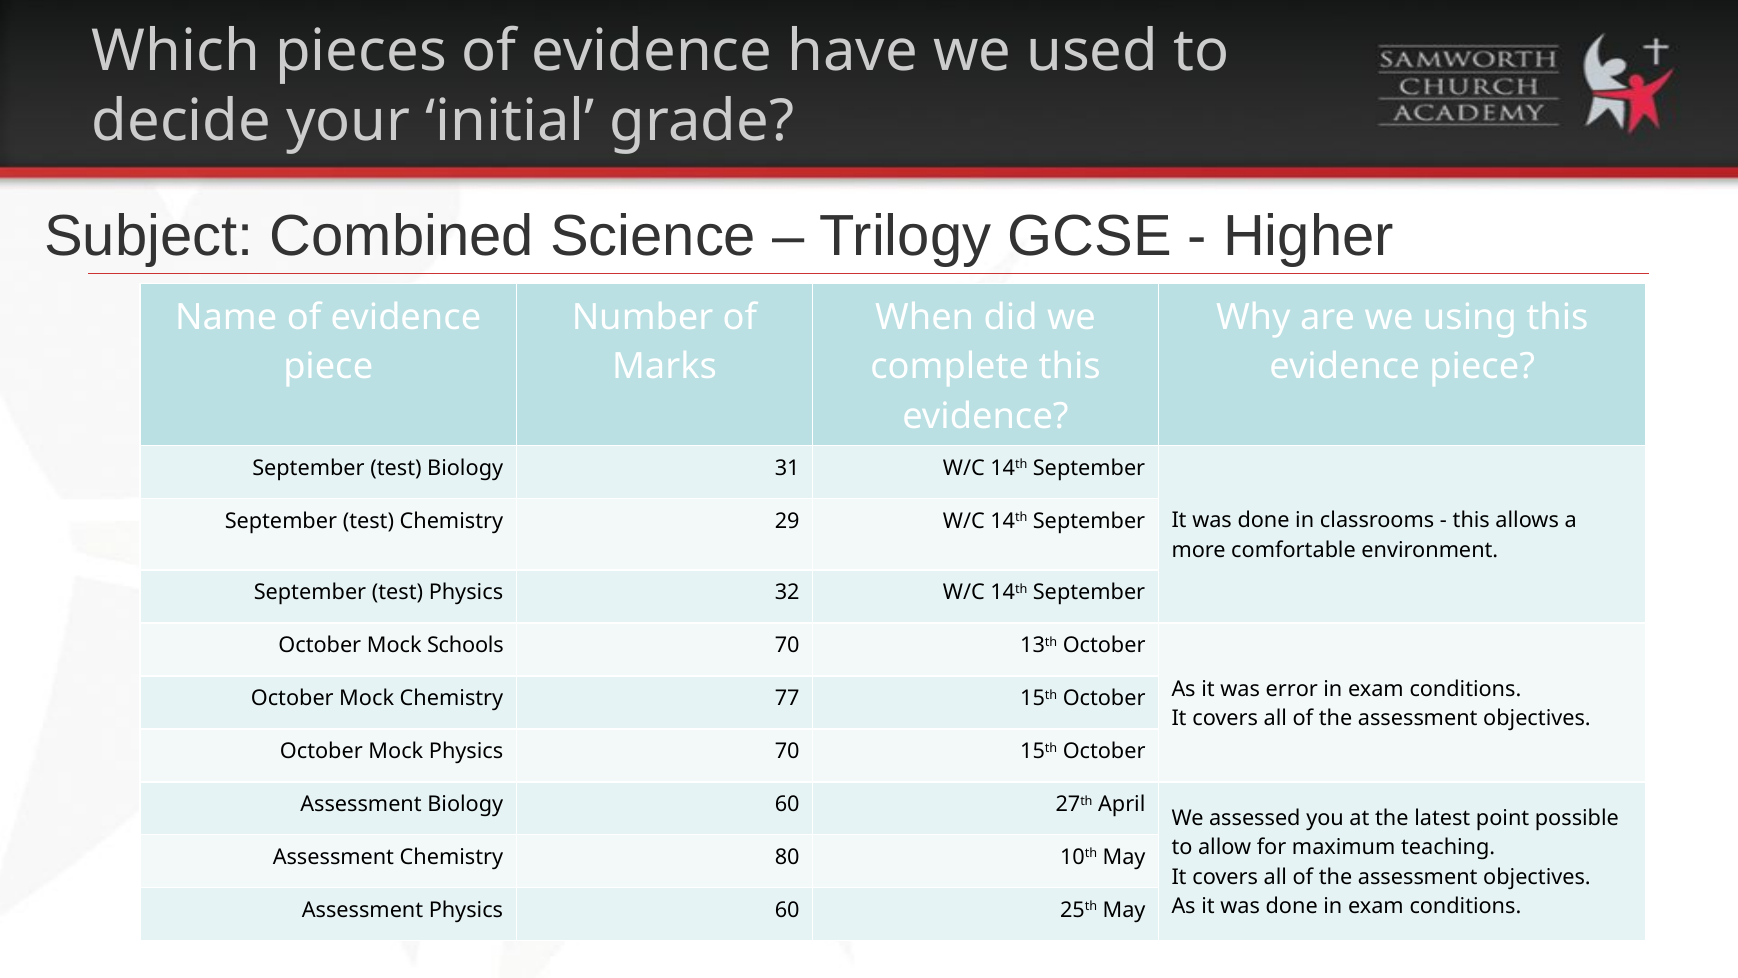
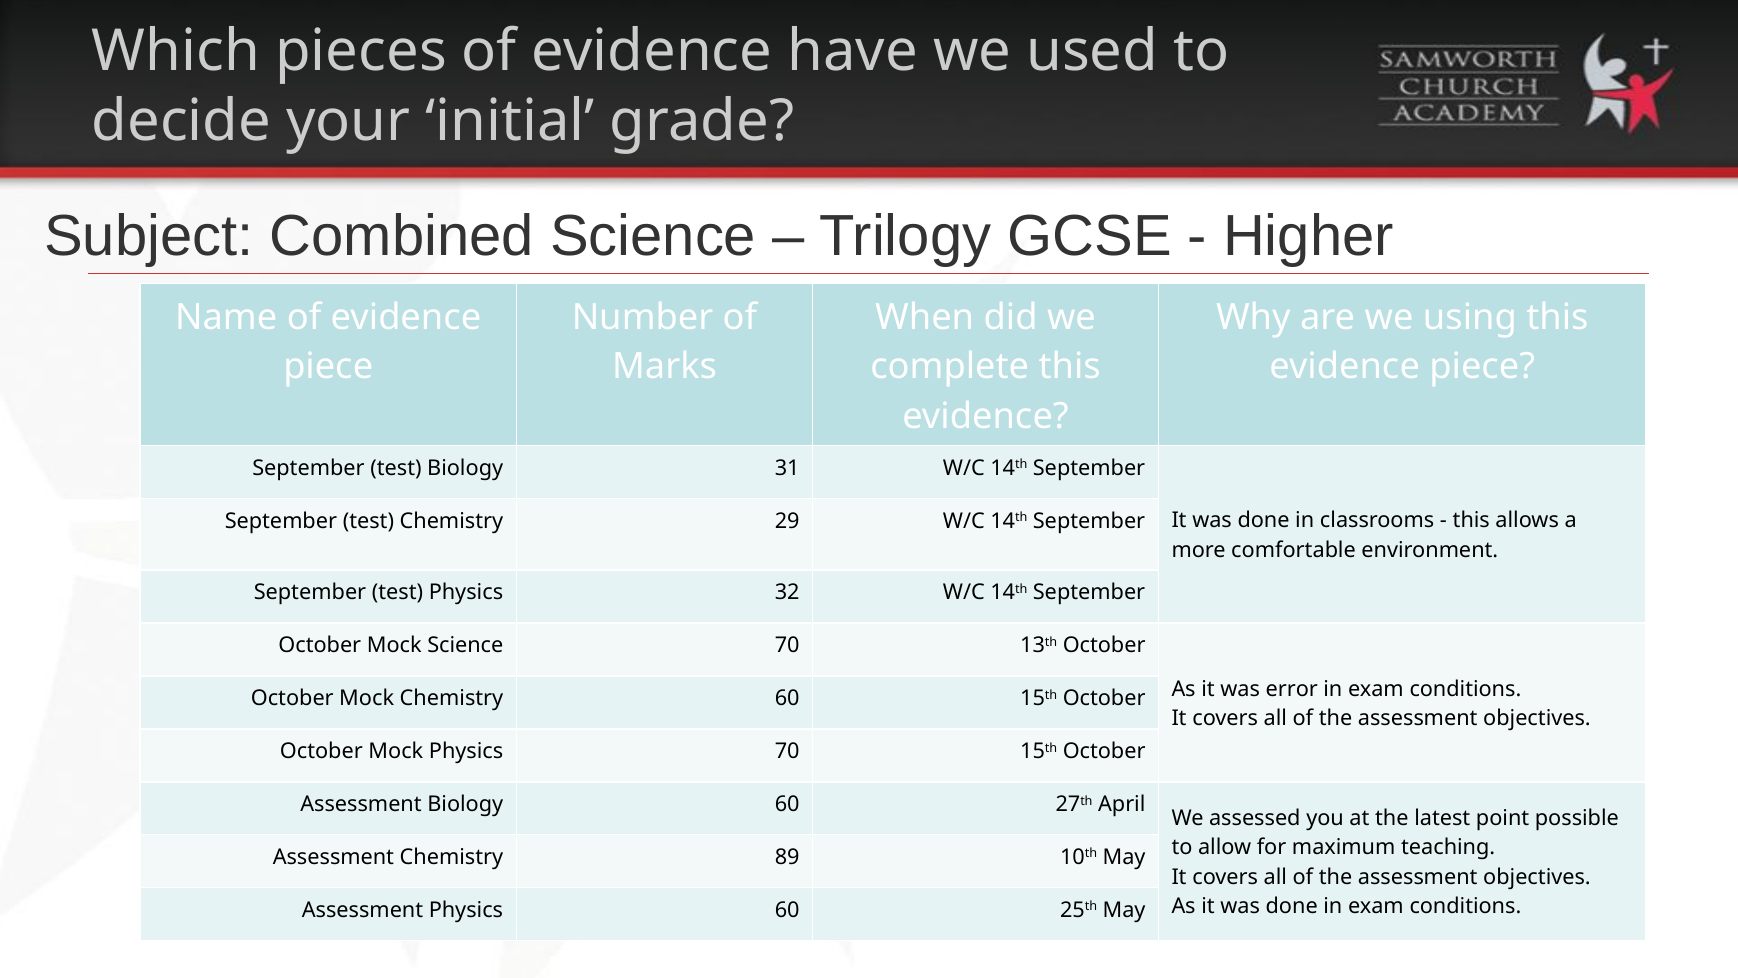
Mock Schools: Schools -> Science
Chemistry 77: 77 -> 60
80: 80 -> 89
